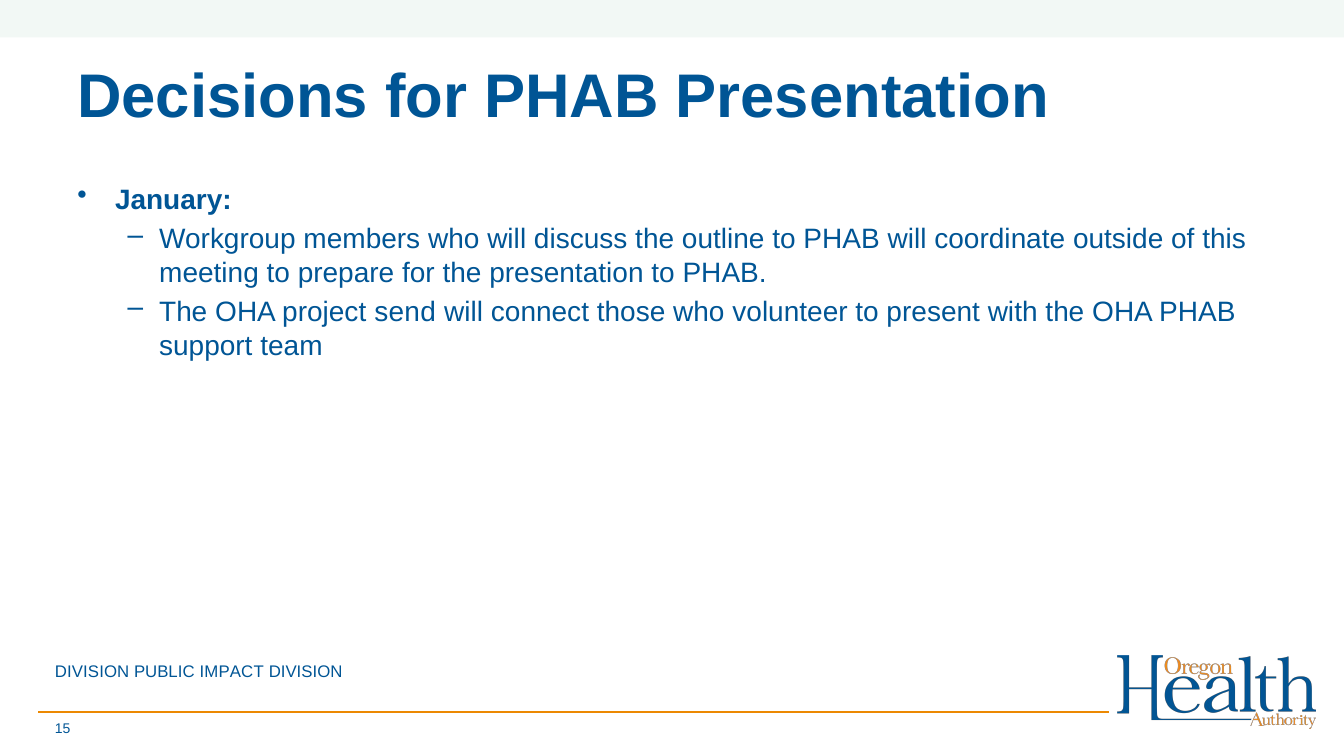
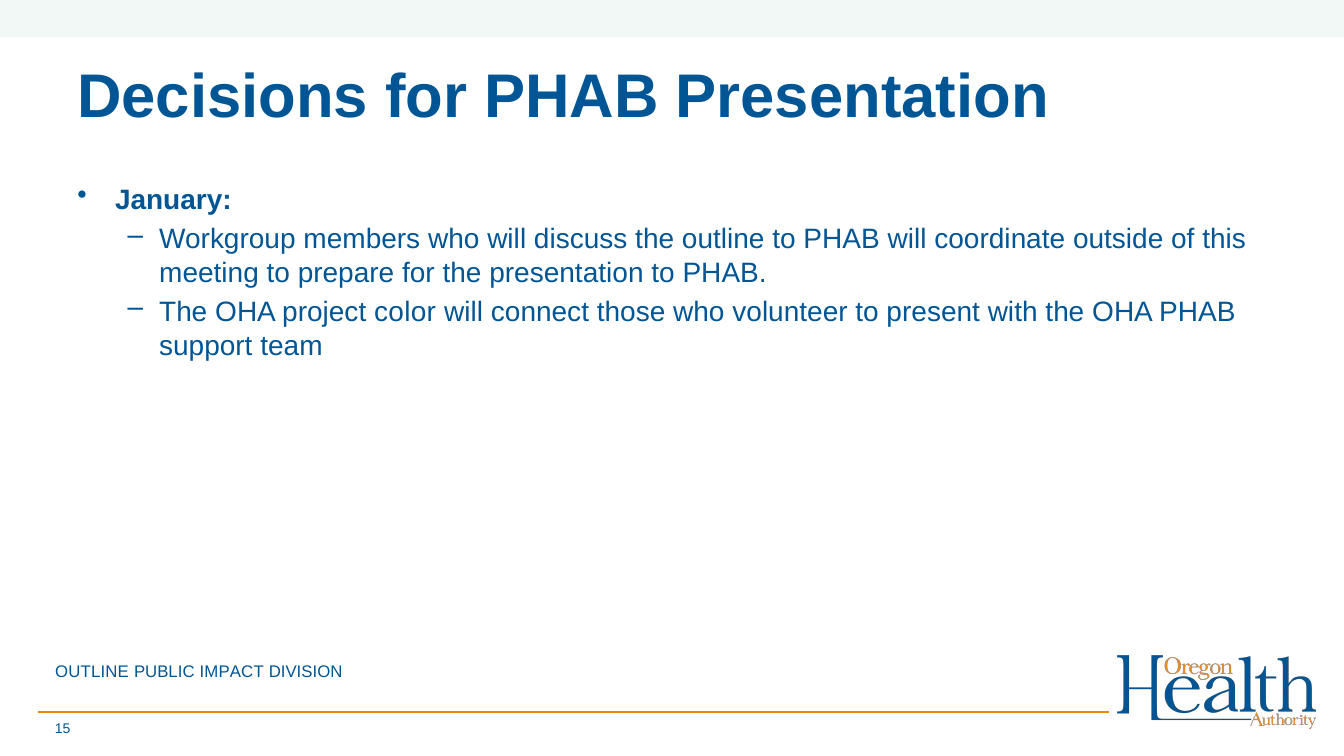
send: send -> color
DIVISION at (92, 671): DIVISION -> OUTLINE
